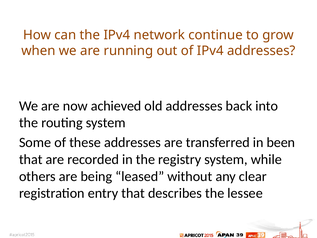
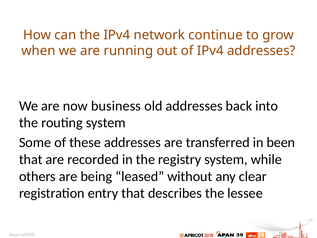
achieved: achieved -> business
